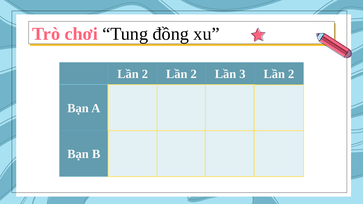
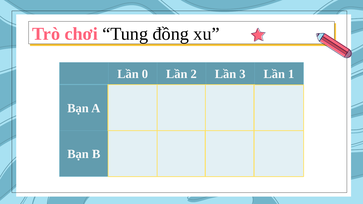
2 at (145, 74): 2 -> 0
3 Lần 2: 2 -> 1
